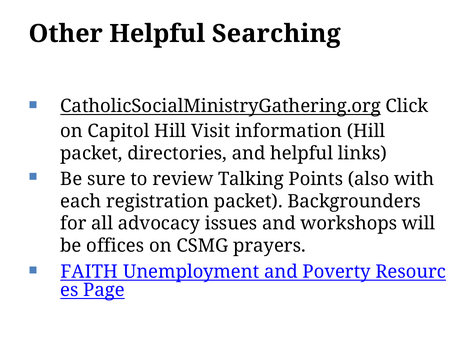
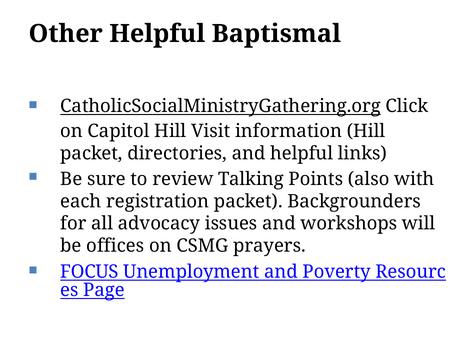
Searching: Searching -> Baptismal
FAITH: FAITH -> FOCUS
